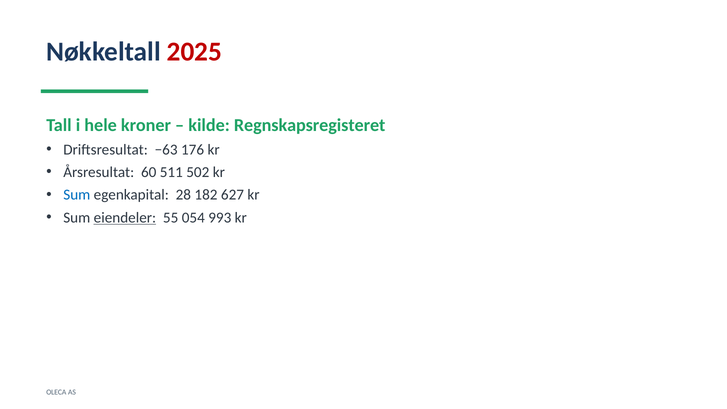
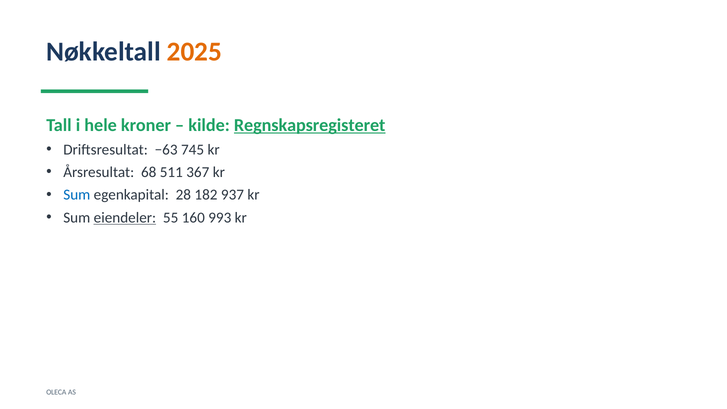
2025 colour: red -> orange
Regnskapsregisteret underline: none -> present
176: 176 -> 745
60: 60 -> 68
502: 502 -> 367
627: 627 -> 937
054: 054 -> 160
